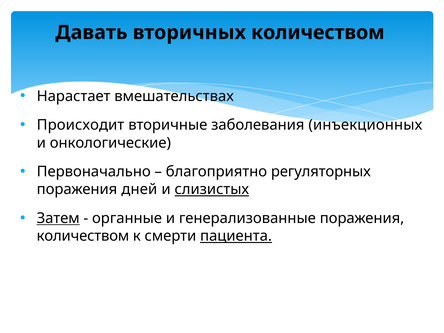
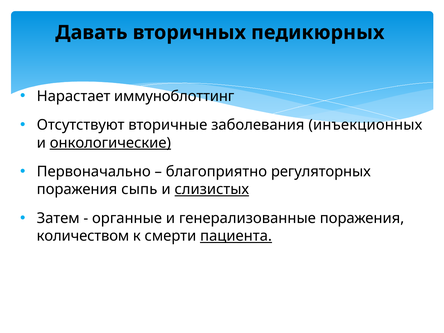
вторичных количеством: количеством -> педикюрных
вмешательствах: вмешательствах -> иммуноблоттинг
Происходит: Происходит -> Отсутствуют
онкологические underline: none -> present
дней: дней -> сыпь
Затем underline: present -> none
